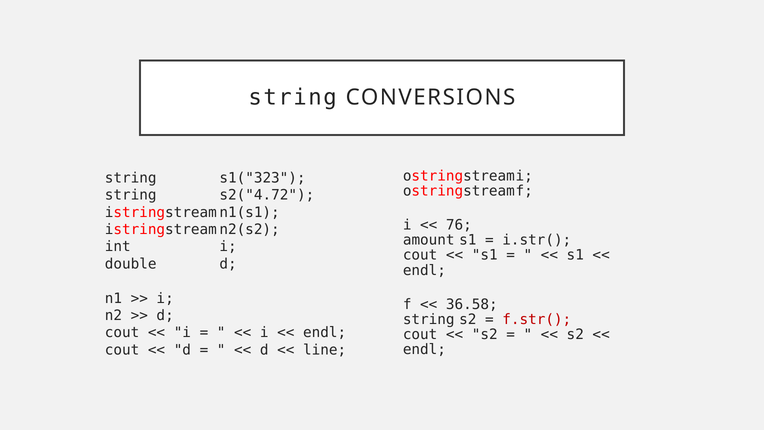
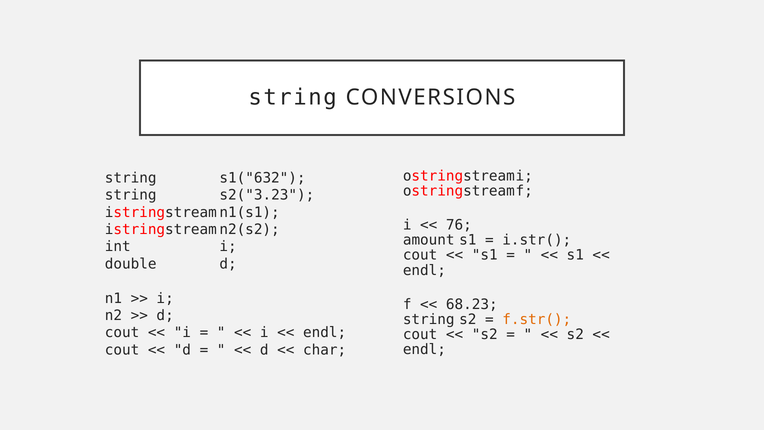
s1("323: s1("323 -> s1("632
s2("4.72: s2("4.72 -> s2("3.23
36.58: 36.58 -> 68.23
f.str( colour: red -> orange
line: line -> char
